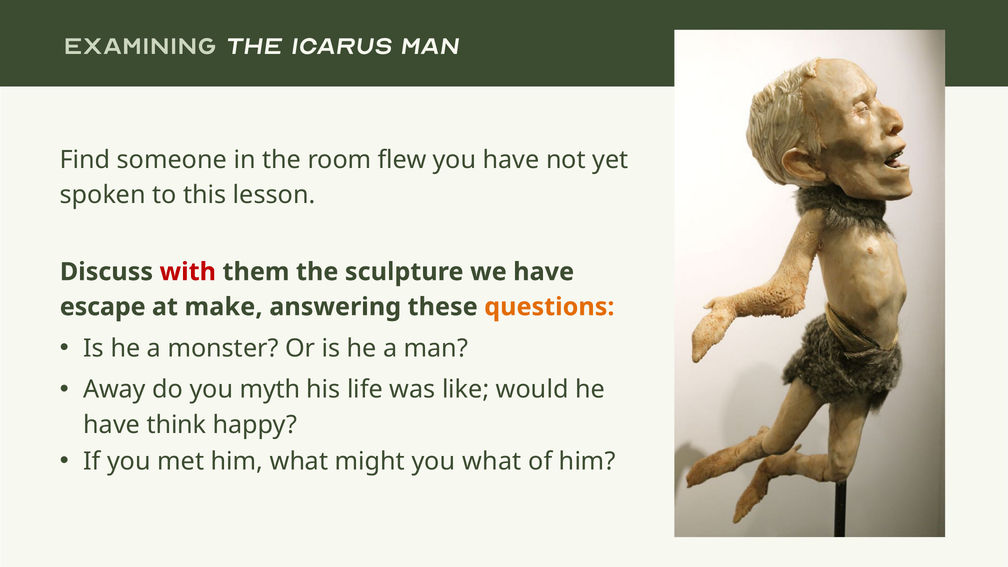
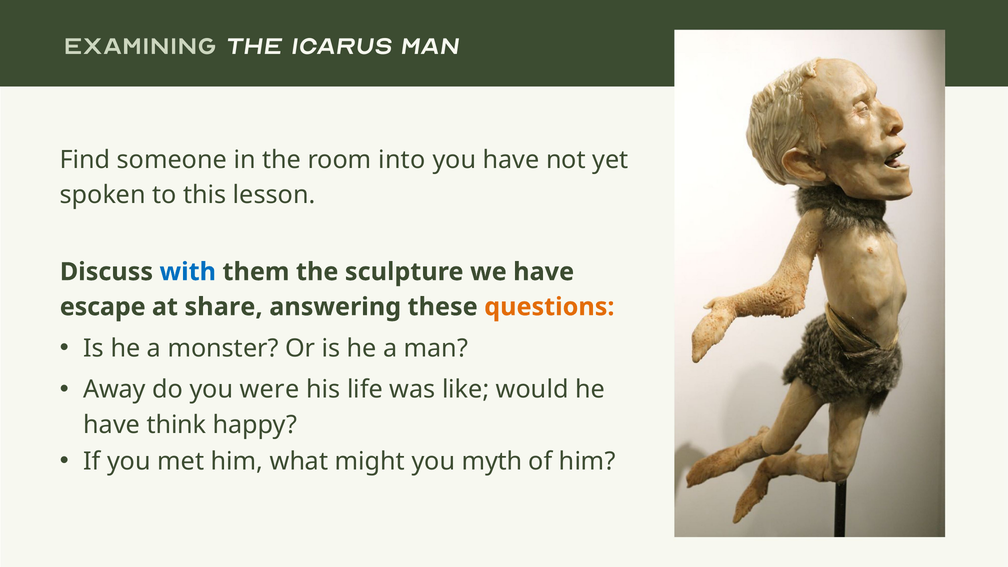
flew: flew -> into
with colour: red -> blue
make: make -> share
myth: myth -> were
you what: what -> myth
